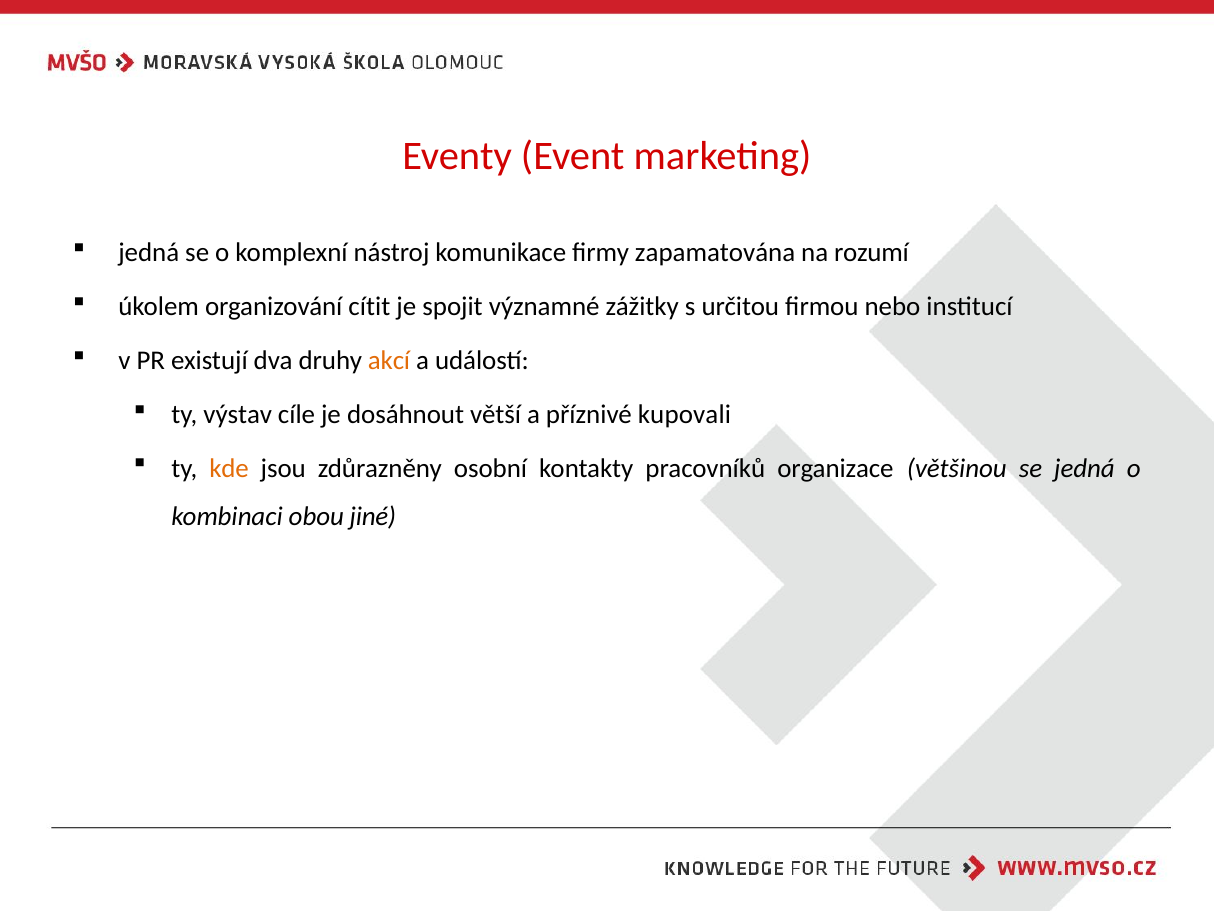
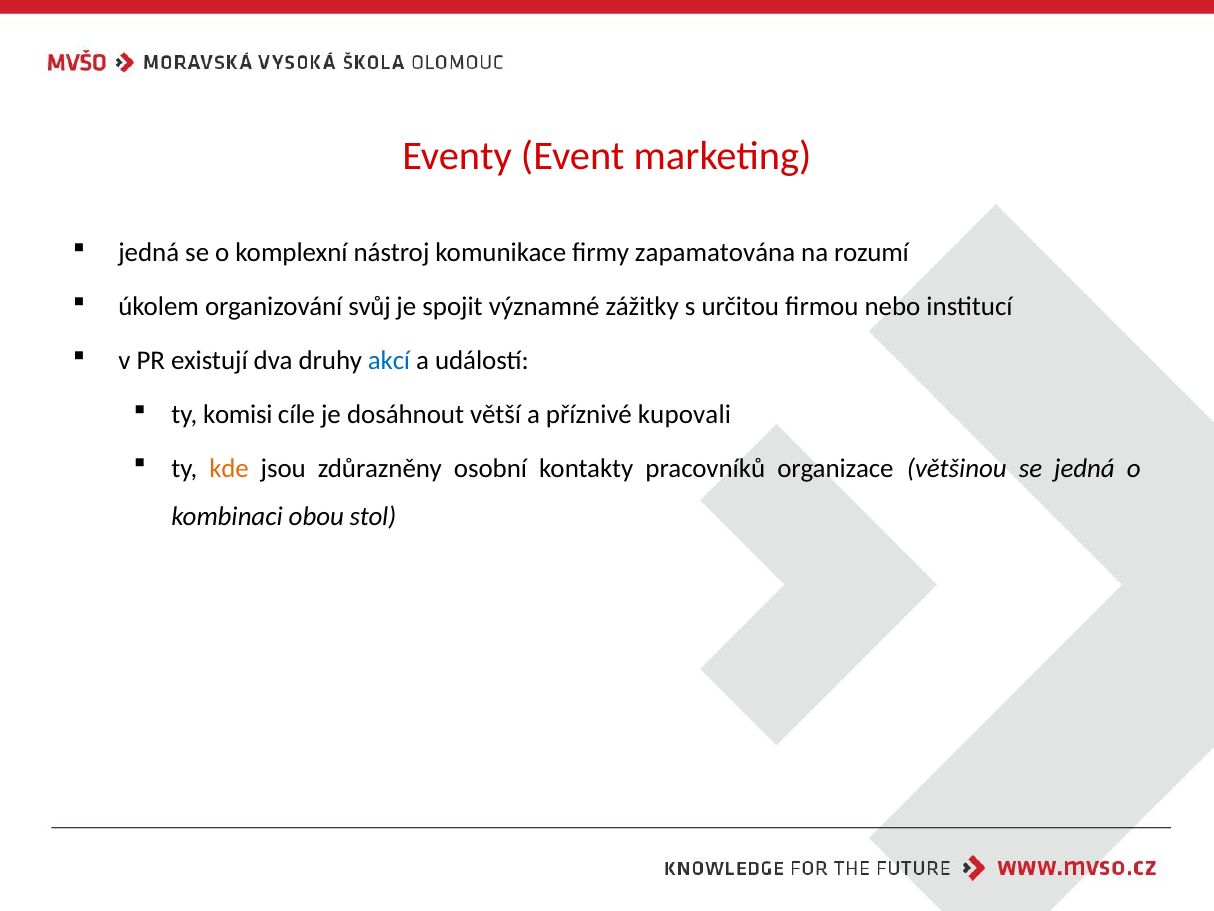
cítit: cítit -> svůj
akcí colour: orange -> blue
výstav: výstav -> komisi
jiné: jiné -> stol
